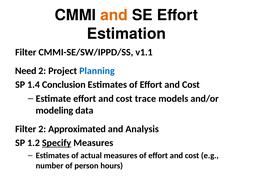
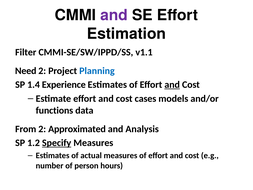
and at (114, 15) colour: orange -> purple
Conclusion: Conclusion -> Experience
and at (172, 85) underline: none -> present
trace: trace -> cases
modeling: modeling -> functions
Filter at (26, 129): Filter -> From
